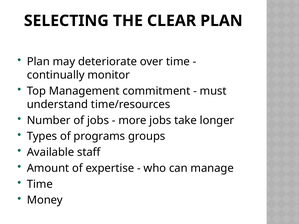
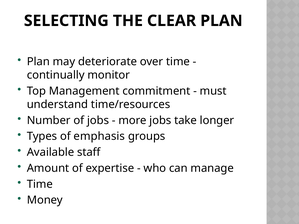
programs: programs -> emphasis
